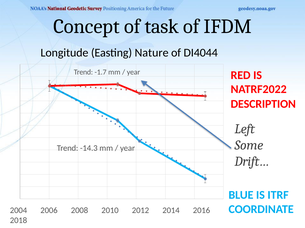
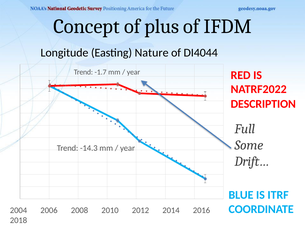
task: task -> plus
Left: Left -> Full
